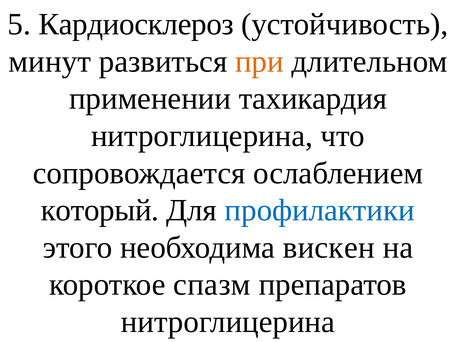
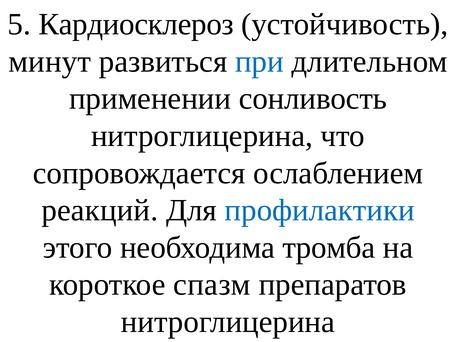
при colour: orange -> blue
тахикардия: тахикардия -> сонливость
который: который -> реакций
вискен: вискен -> тромба
